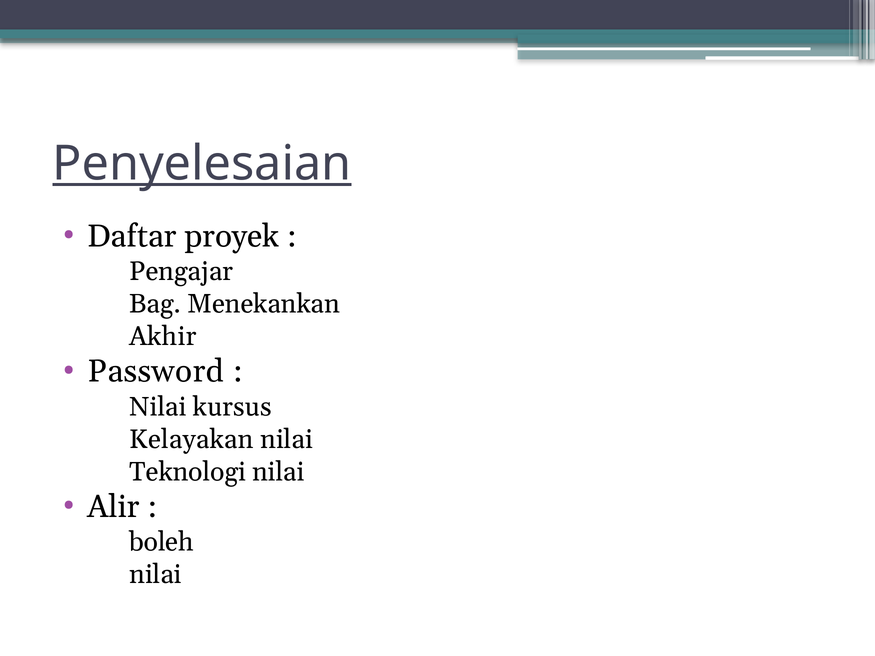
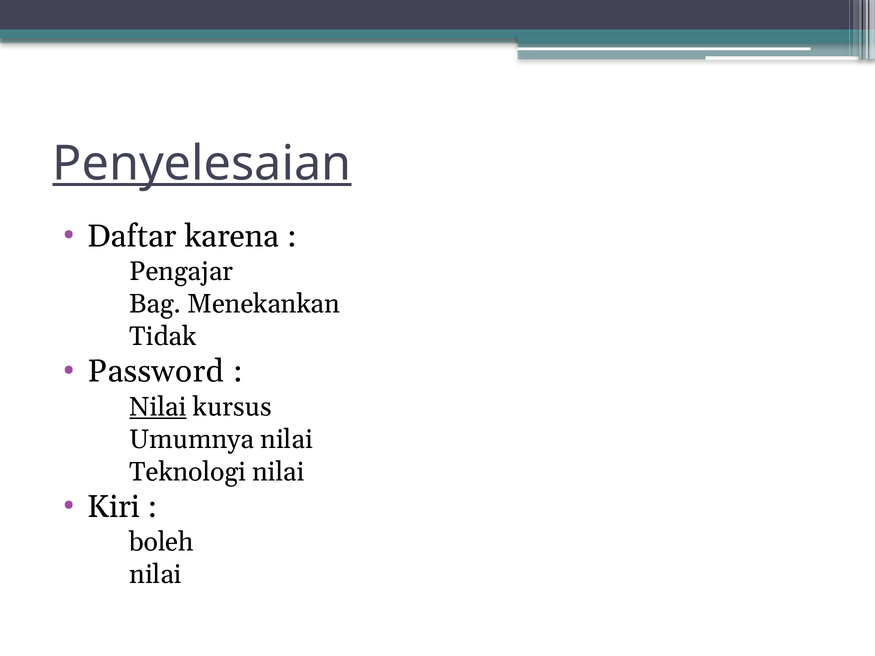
proyek: proyek -> karena
Akhir: Akhir -> Tidak
Nilai at (158, 407) underline: none -> present
Kelayakan: Kelayakan -> Umumnya
Alir: Alir -> Kiri
